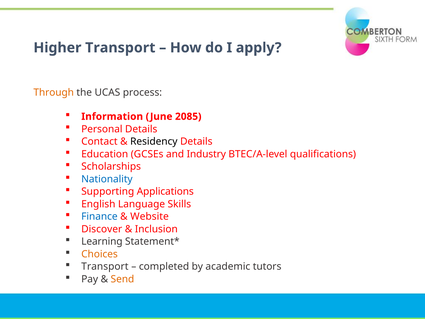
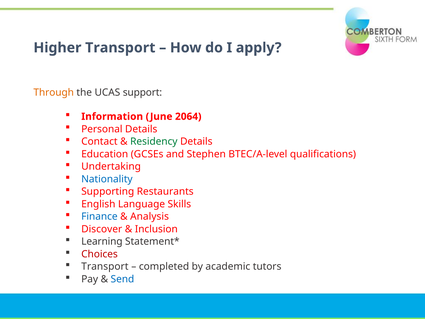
process: process -> support
2085: 2085 -> 2064
Residency colour: black -> green
Industry: Industry -> Stephen
Scholarships: Scholarships -> Undertaking
Applications: Applications -> Restaurants
Website: Website -> Analysis
Choices colour: orange -> red
Send colour: orange -> blue
